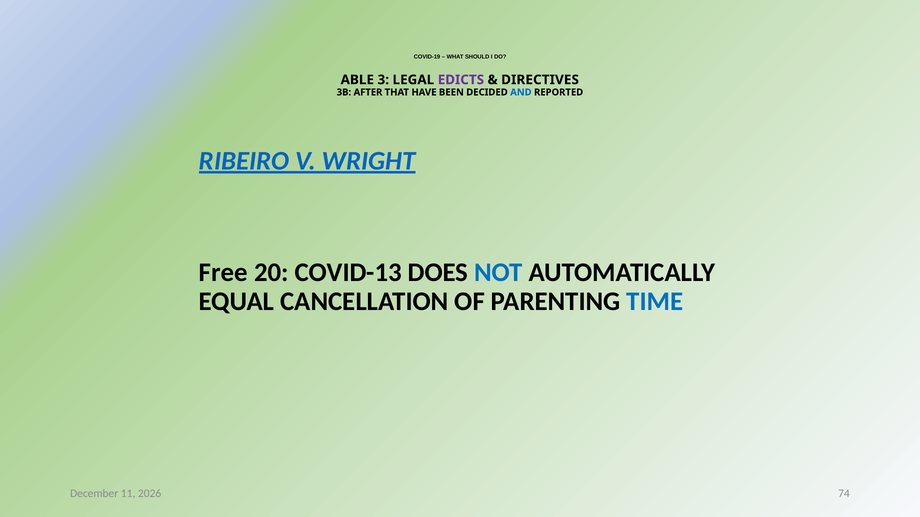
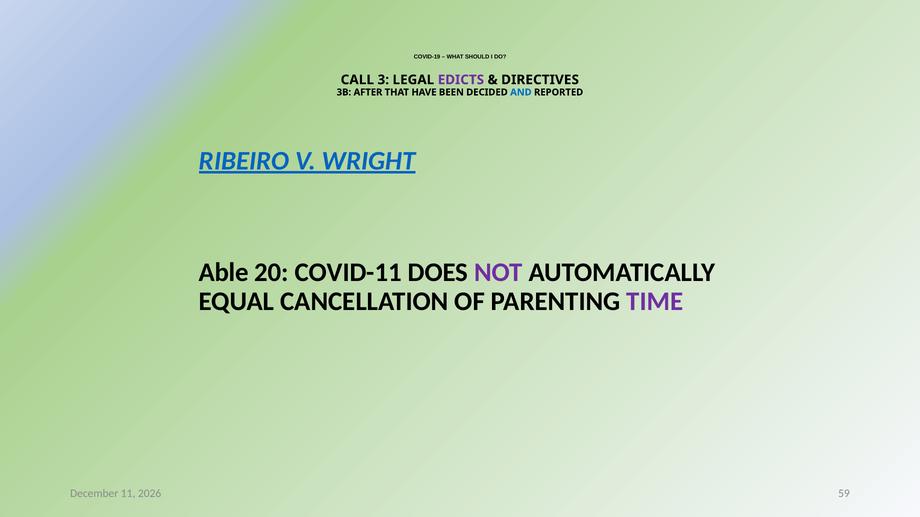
ABLE: ABLE -> CALL
Free: Free -> Able
COVID-13: COVID-13 -> COVID-11
NOT colour: blue -> purple
TIME colour: blue -> purple
74: 74 -> 59
